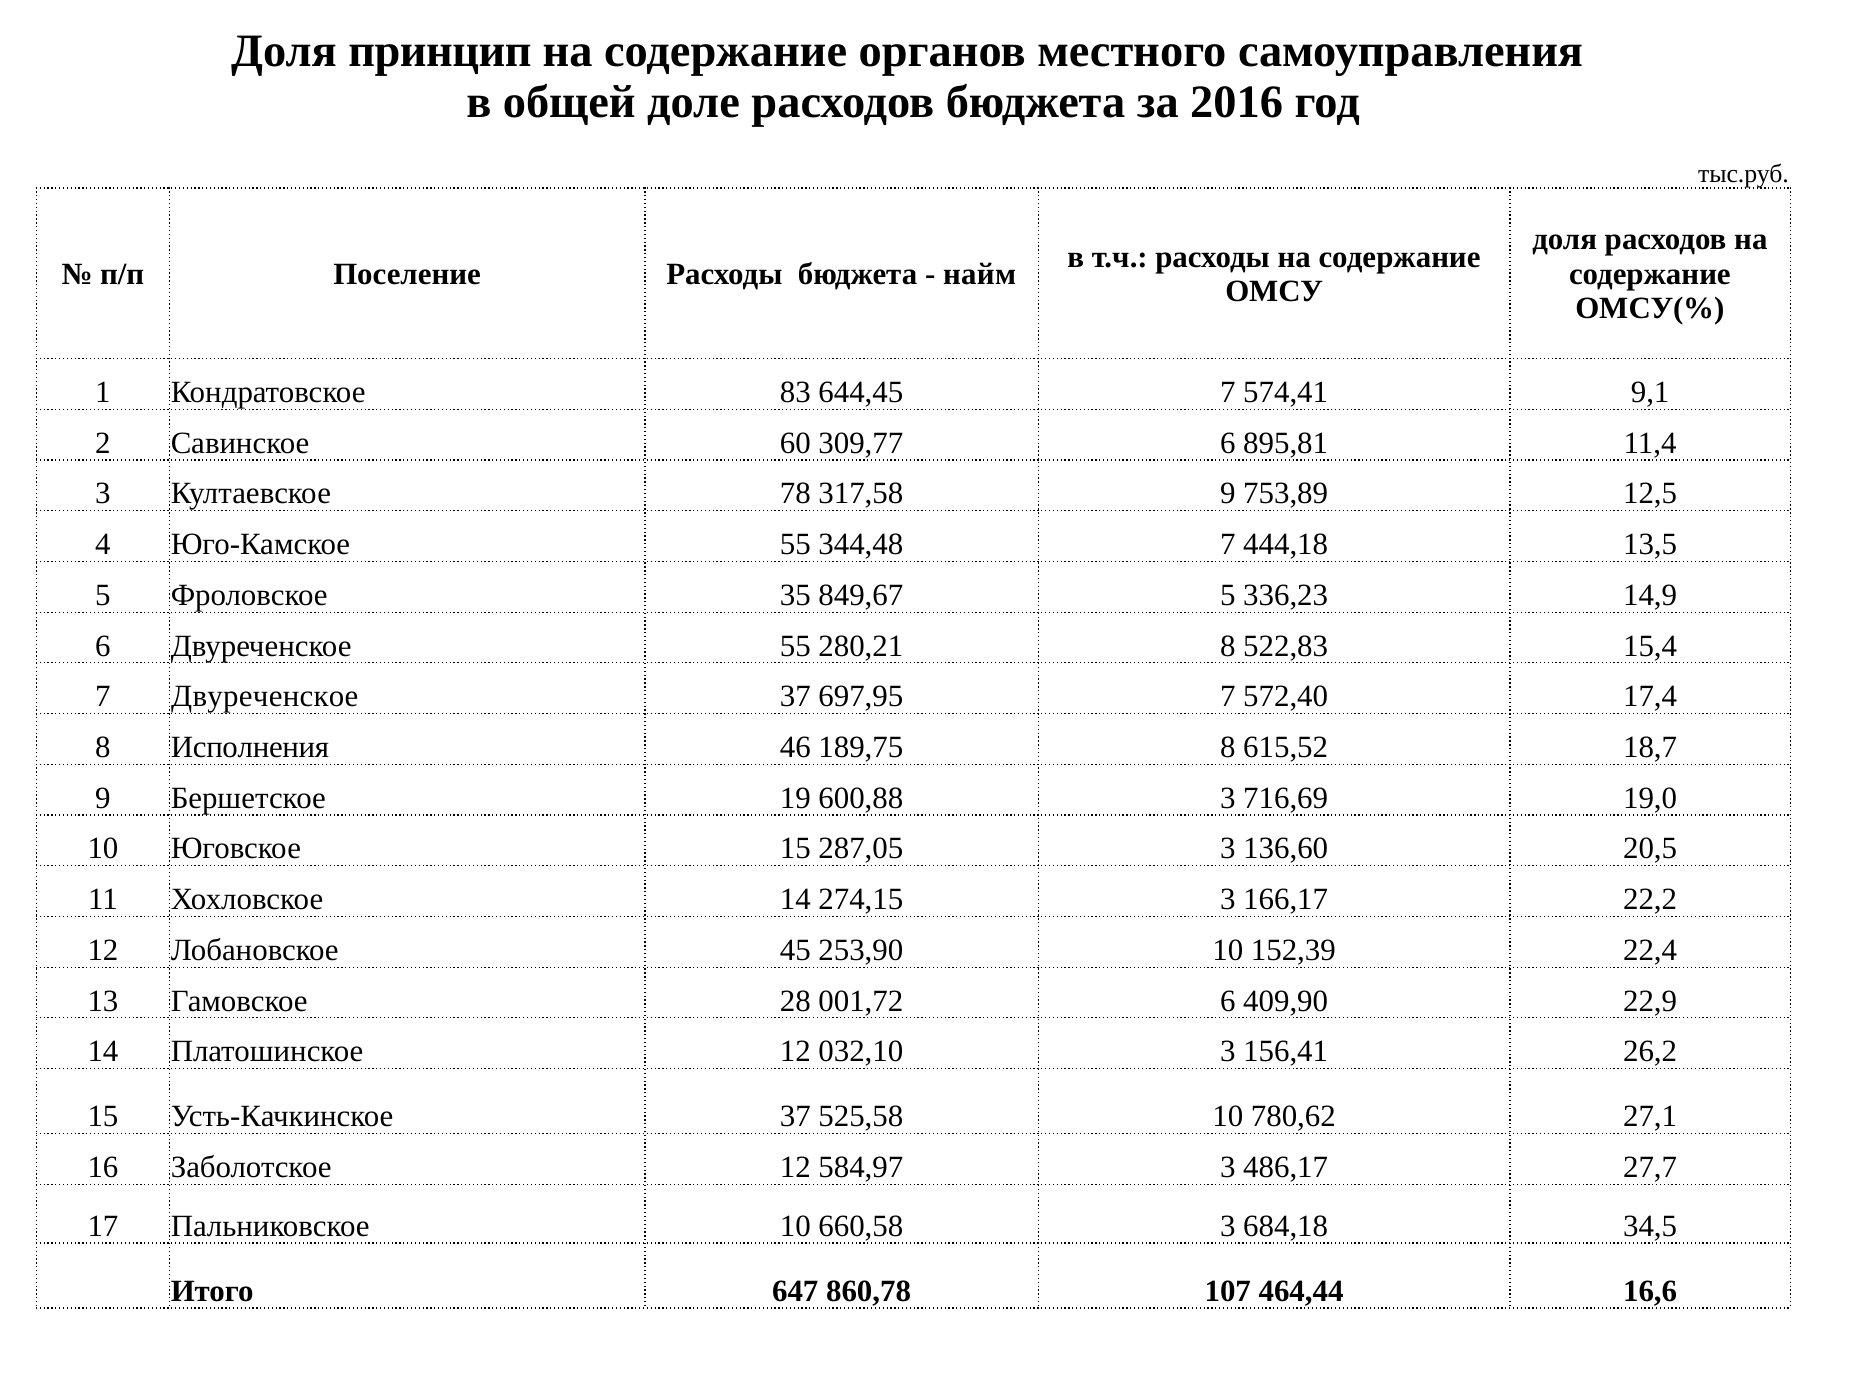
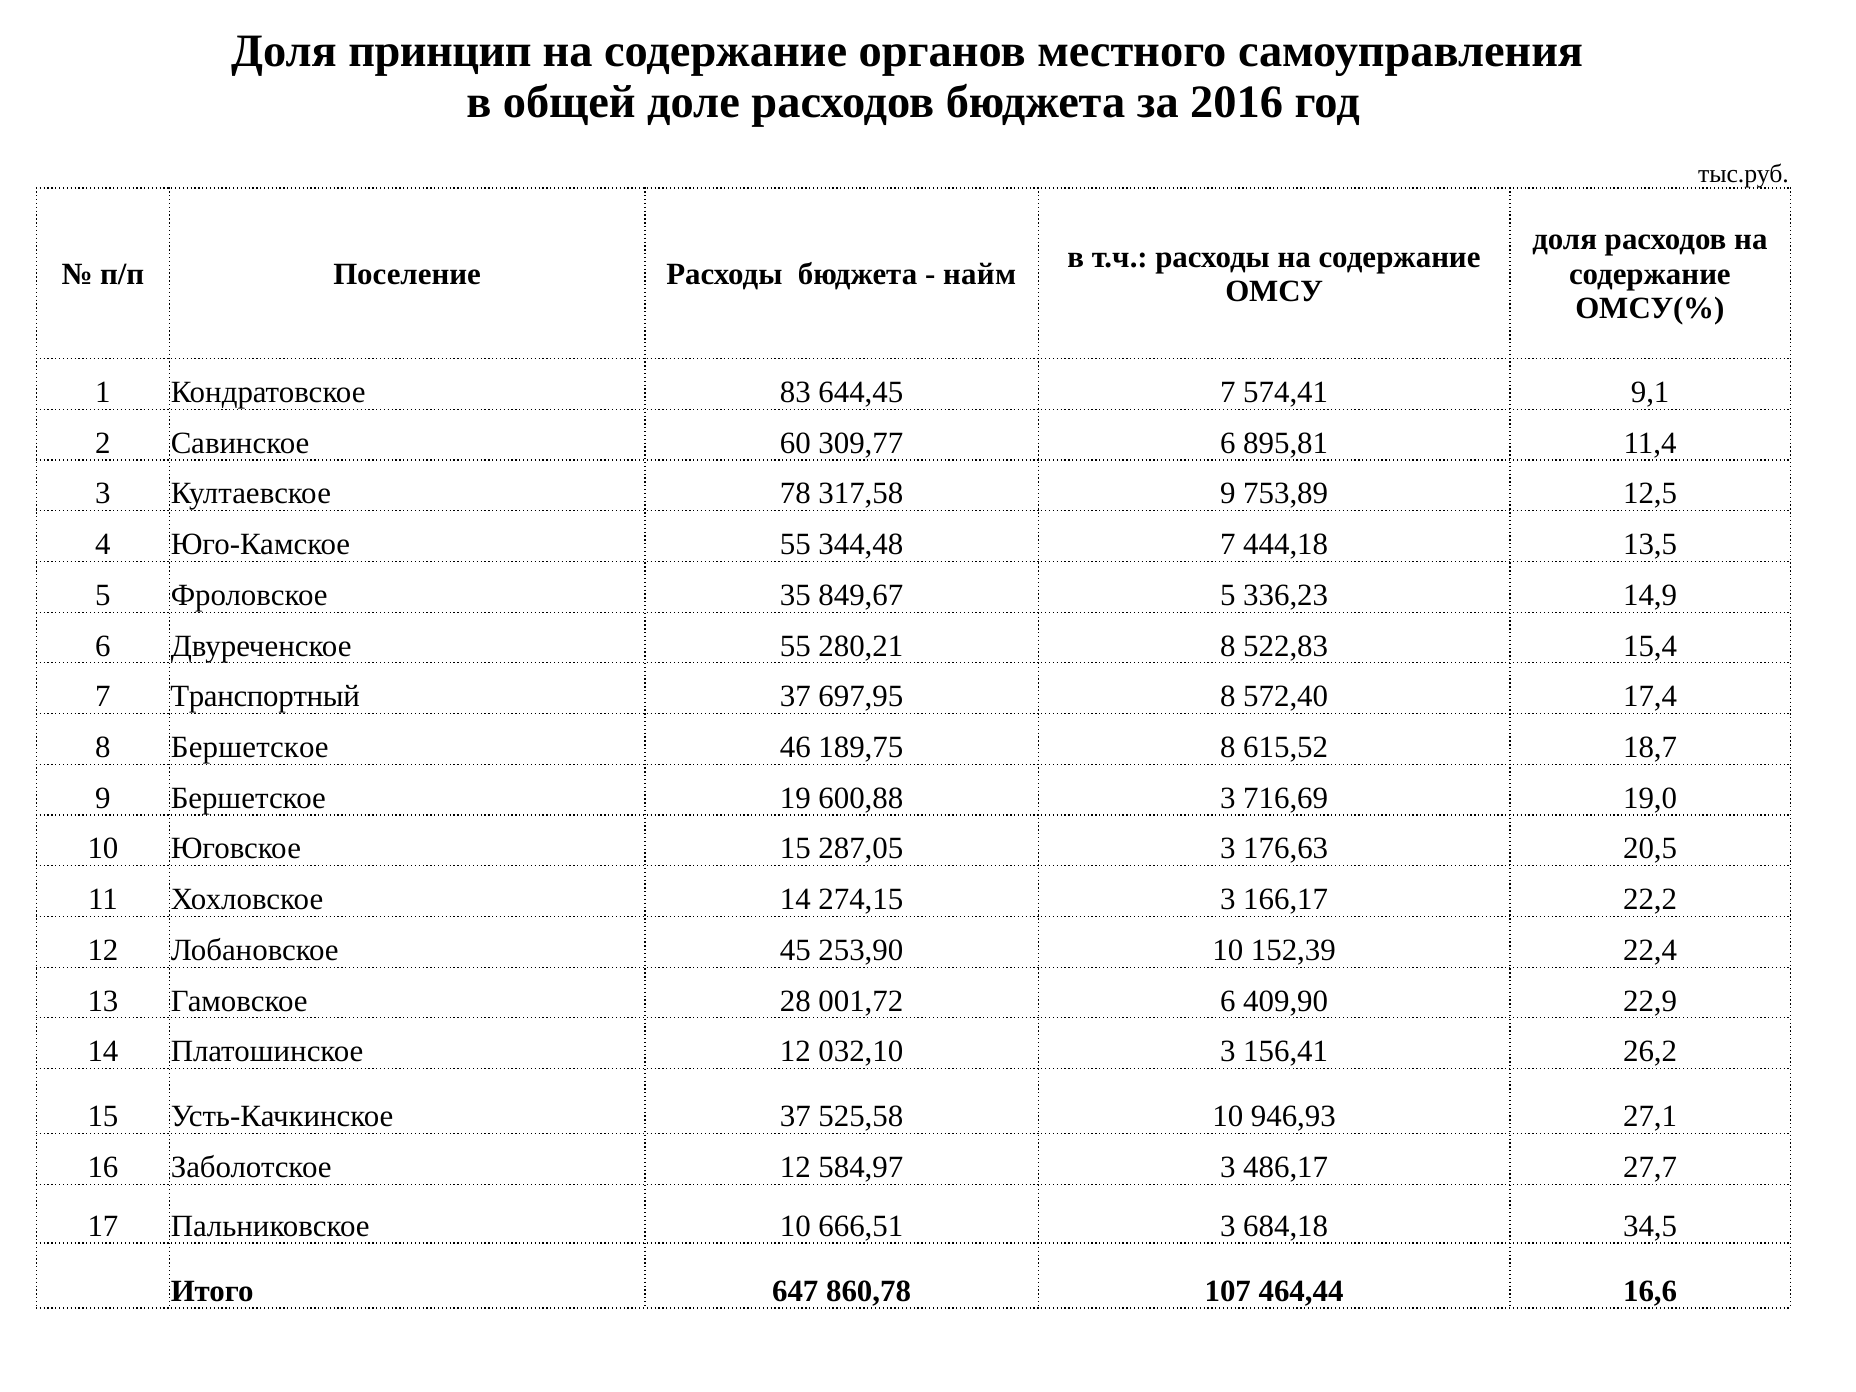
7 Двуреченское: Двуреченское -> Транспортный
697,95 7: 7 -> 8
8 Исполнения: Исполнения -> Бершетское
136,60: 136,60 -> 176,63
780,62: 780,62 -> 946,93
660,58: 660,58 -> 666,51
